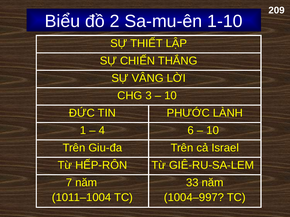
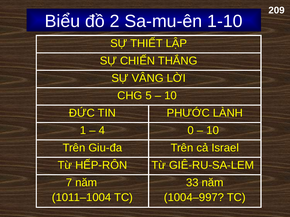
3: 3 -> 5
6: 6 -> 0
